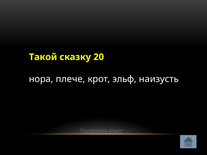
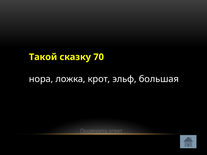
20: 20 -> 70
плече: плече -> ложка
наизусть: наизусть -> большая
